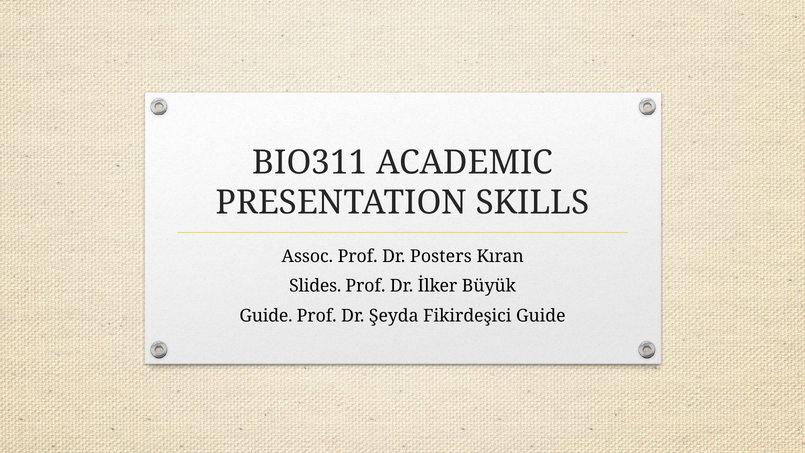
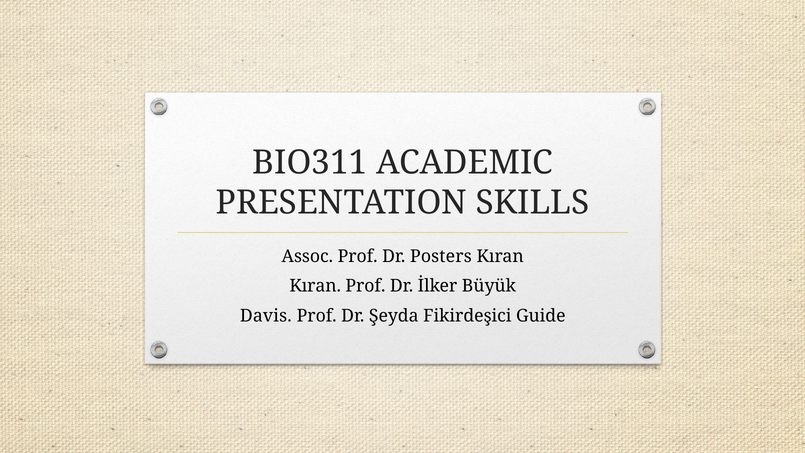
Slides at (315, 286): Slides -> Kıran
Guide at (266, 316): Guide -> Davis
